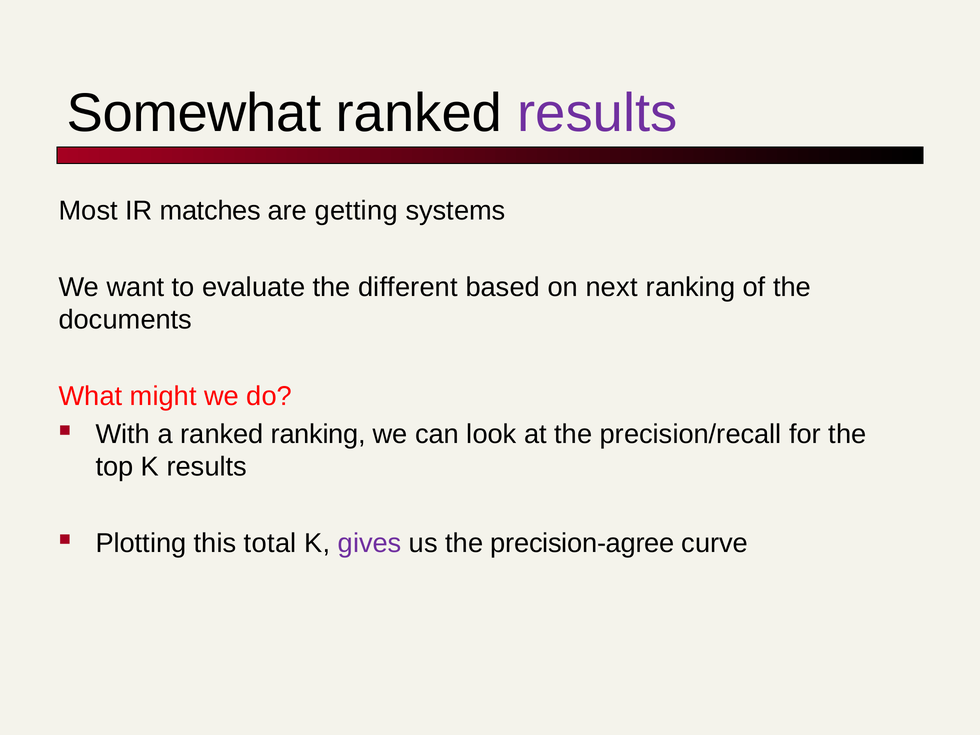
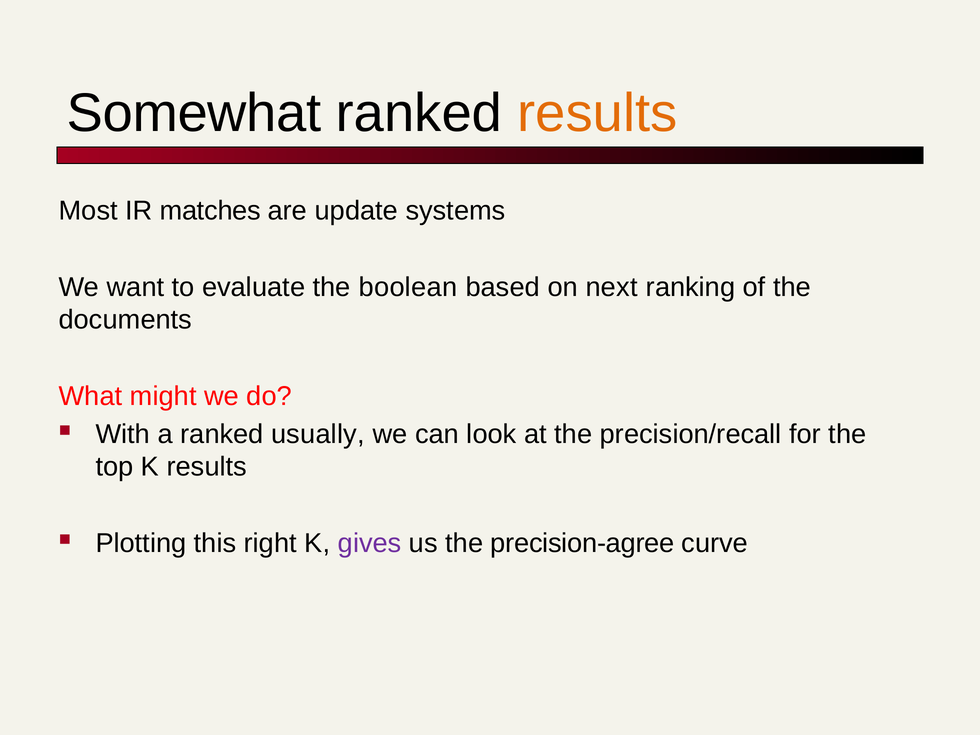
results at (597, 113) colour: purple -> orange
getting: getting -> update
different: different -> boolean
ranked ranking: ranking -> usually
total: total -> right
